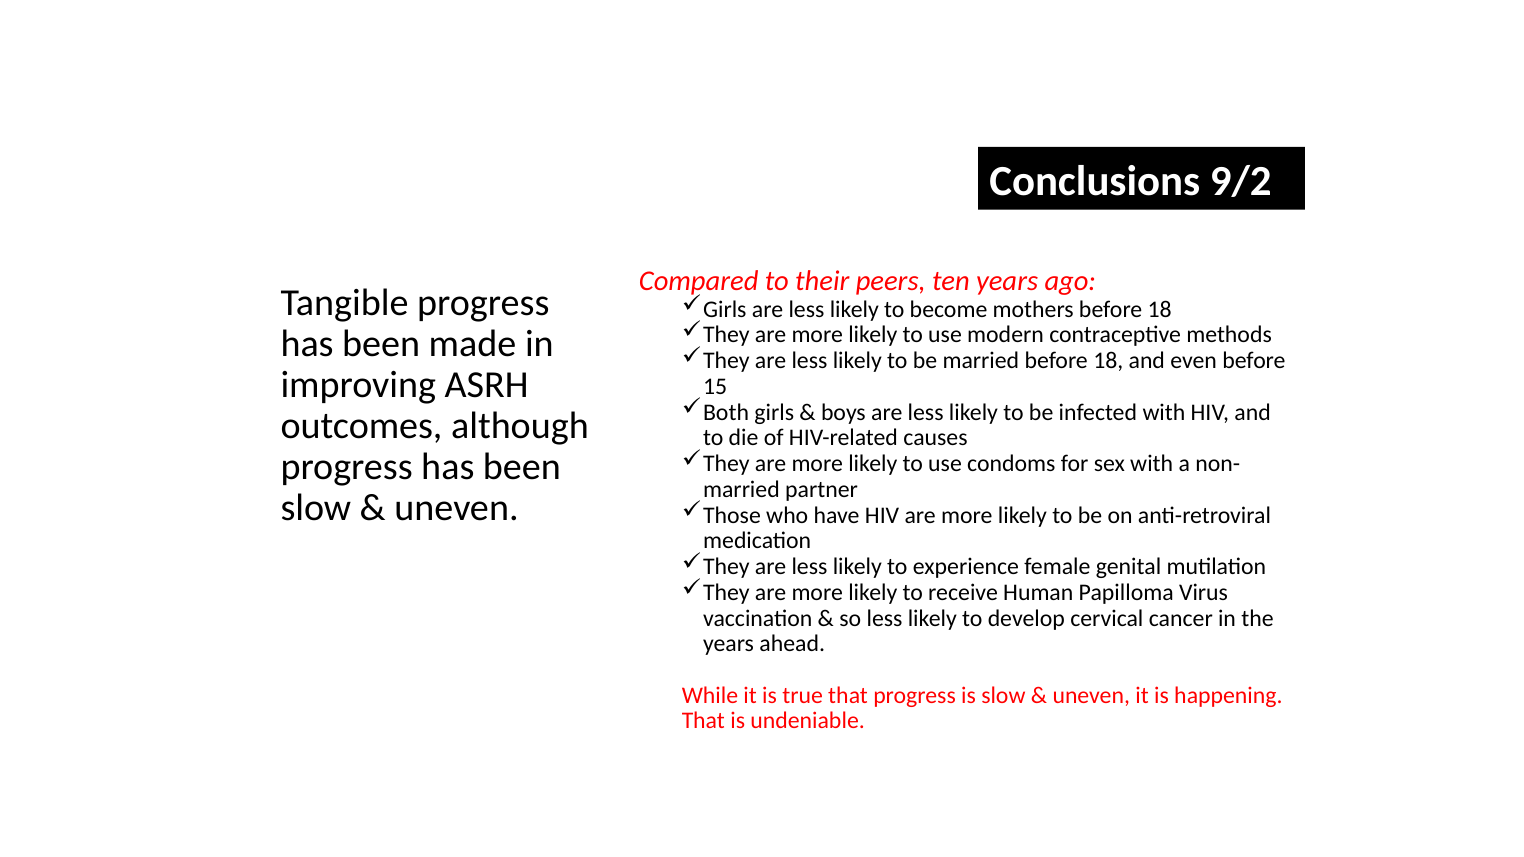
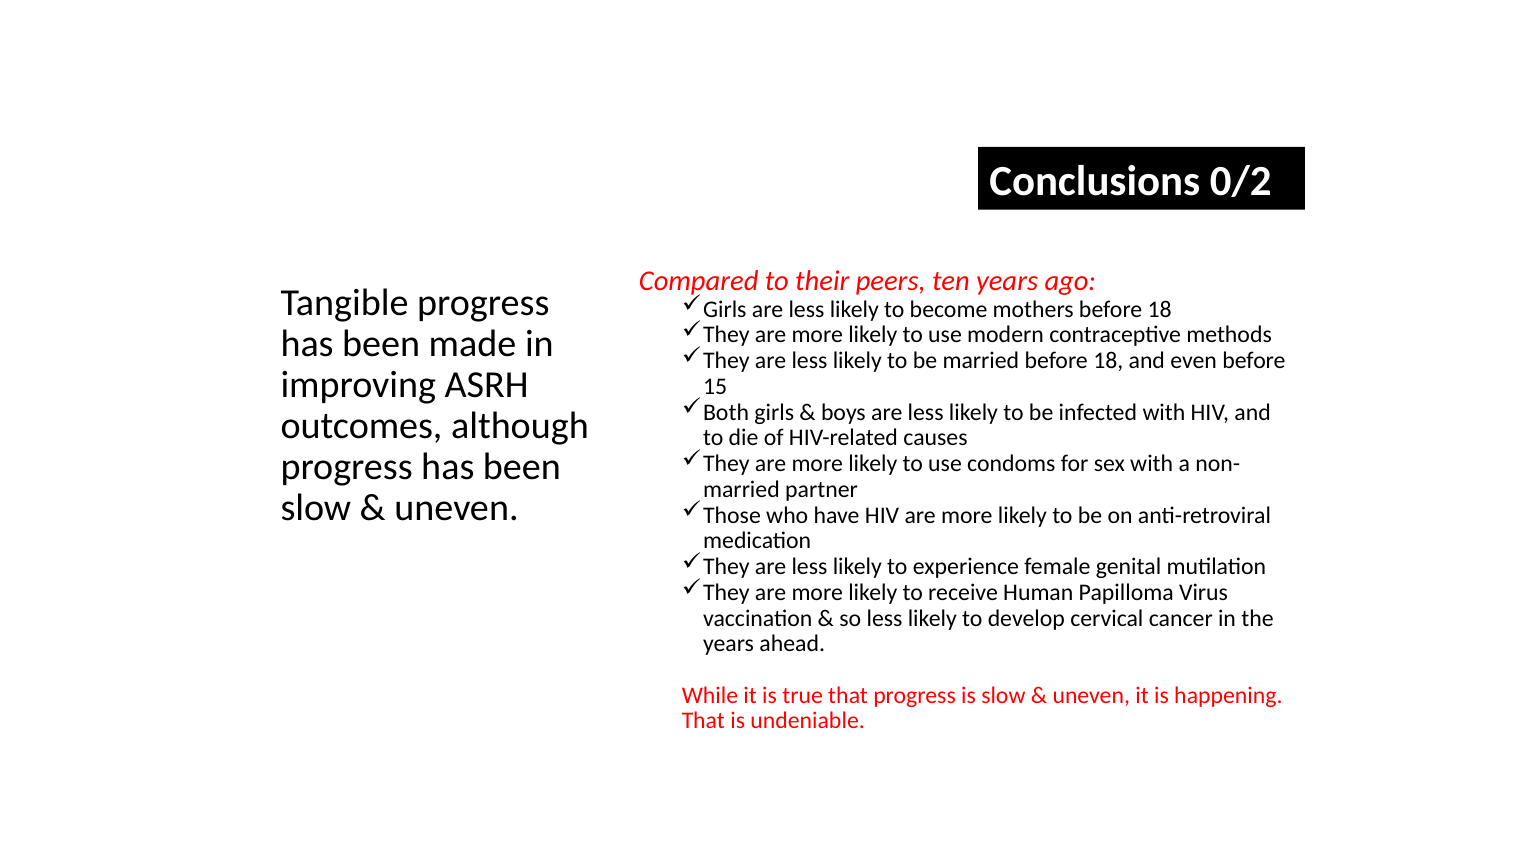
9/2: 9/2 -> 0/2
